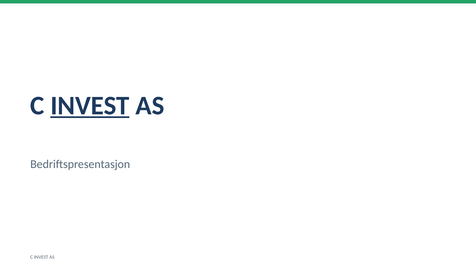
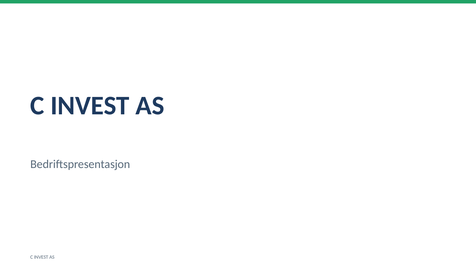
INVEST at (90, 106) underline: present -> none
